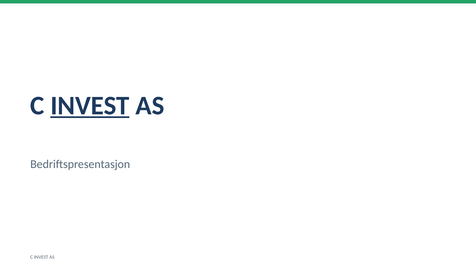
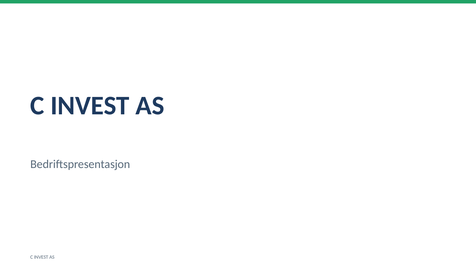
INVEST at (90, 106) underline: present -> none
